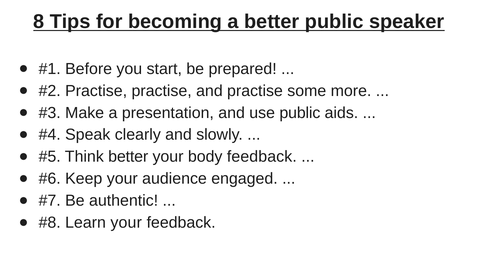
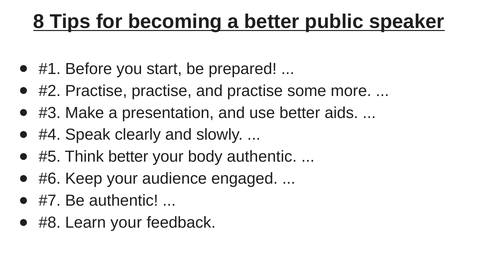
use public: public -> better
body feedback: feedback -> authentic
